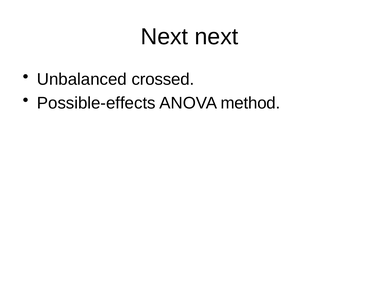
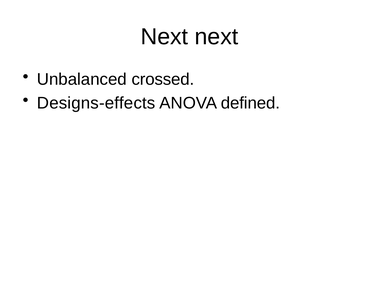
Possible-effects: Possible-effects -> Designs-effects
method: method -> defined
